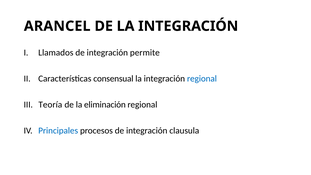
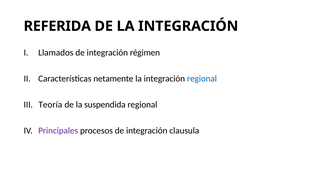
ARANCEL: ARANCEL -> REFERIDA
permite: permite -> régimen
consensual: consensual -> netamente
eliminación: eliminación -> suspendida
Principales colour: blue -> purple
